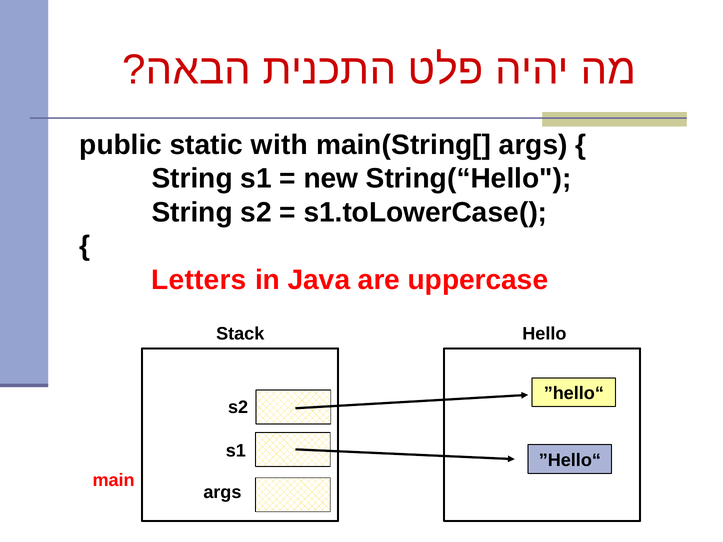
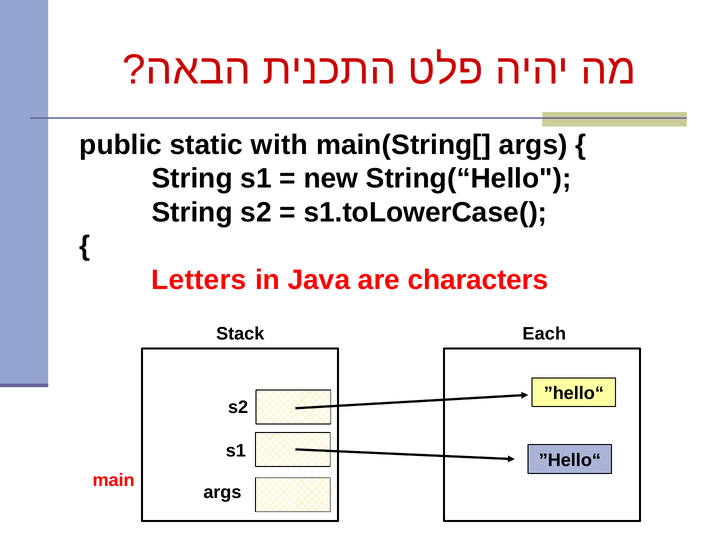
uppercase: uppercase -> characters
Stack Hello: Hello -> Each
